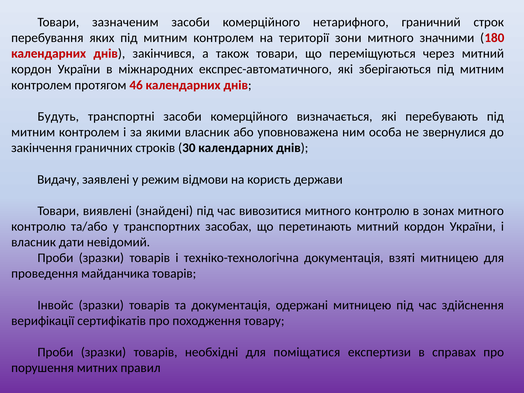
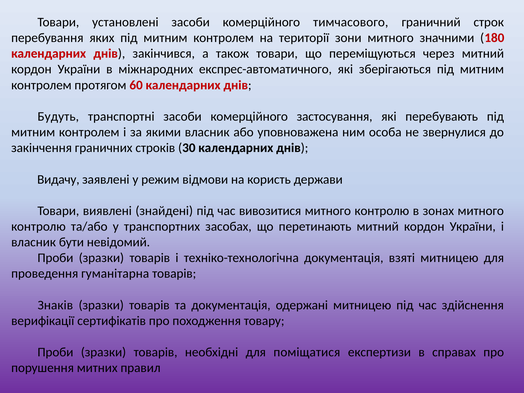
зазначеним: зазначеним -> установлені
нетарифного: нетарифного -> тимчасового
46: 46 -> 60
визначається: визначається -> застосування
дати: дати -> бути
майданчика: майданчика -> гуманітарна
Інвойс: Інвойс -> Знаків
